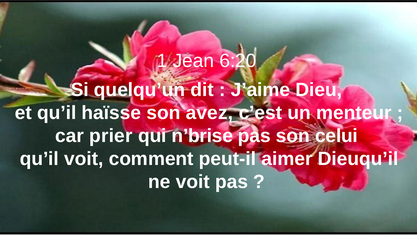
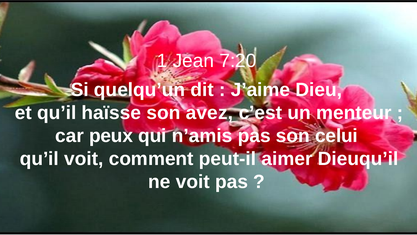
6:20: 6:20 -> 7:20
prier: prier -> peux
n’brise: n’brise -> n’amis
